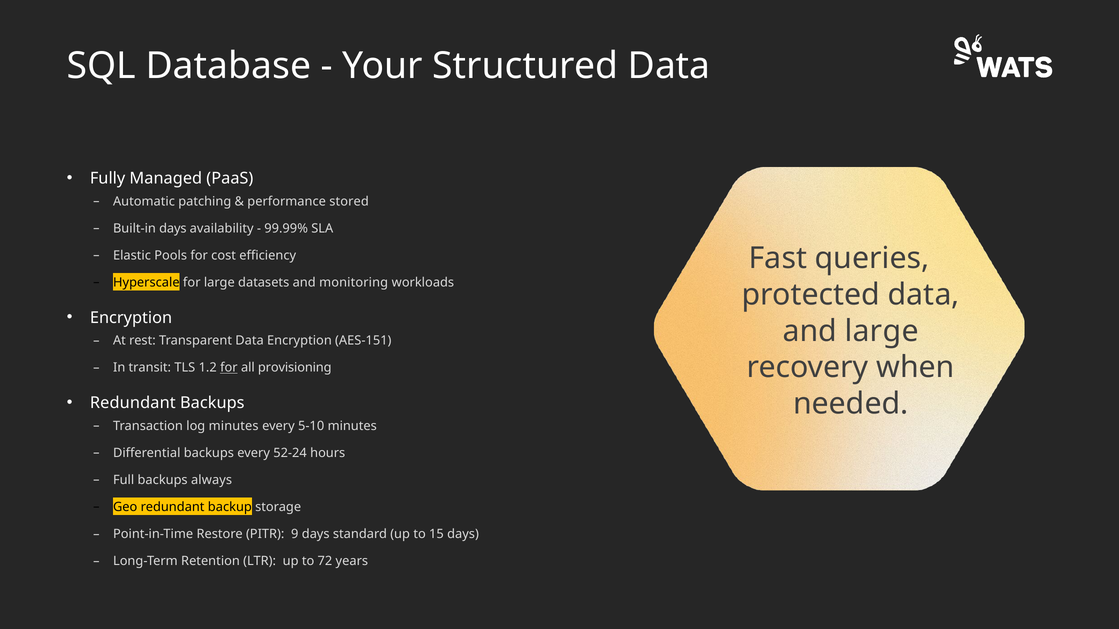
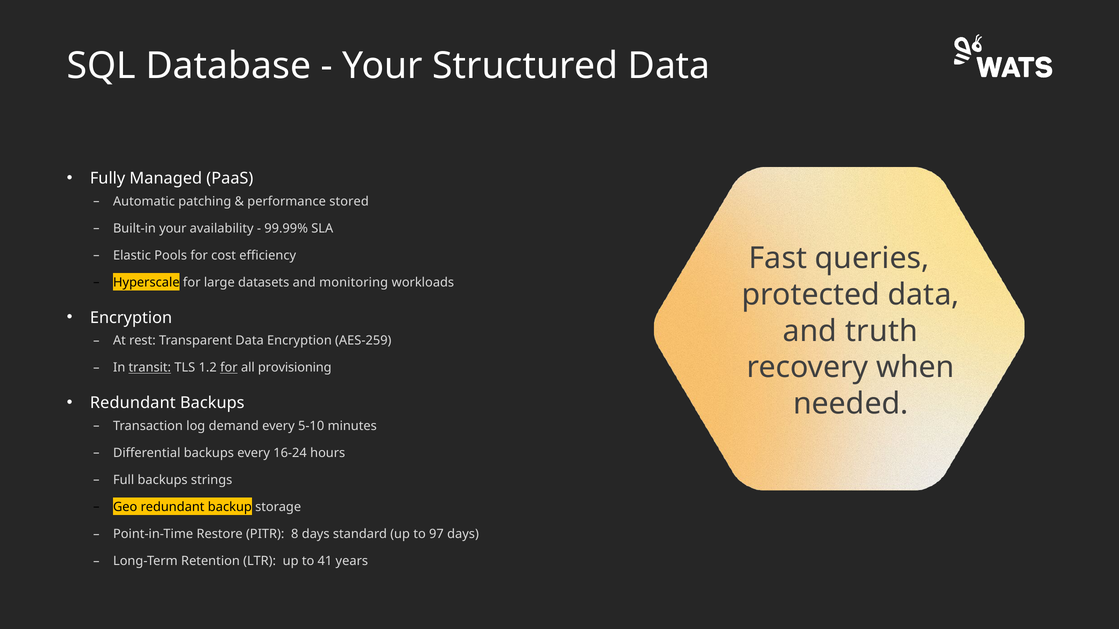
Built-in days: days -> your
and large: large -> truth
AES-151: AES-151 -> AES-259
transit underline: none -> present
log minutes: minutes -> demand
52-24: 52-24 -> 16-24
always: always -> strings
9: 9 -> 8
15: 15 -> 97
72: 72 -> 41
